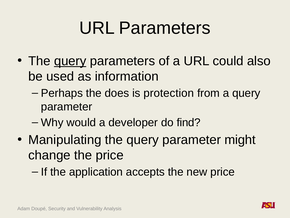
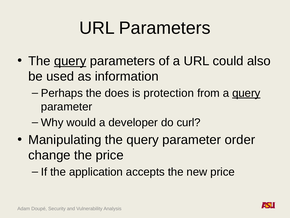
query at (246, 93) underline: none -> present
find: find -> curl
might: might -> order
